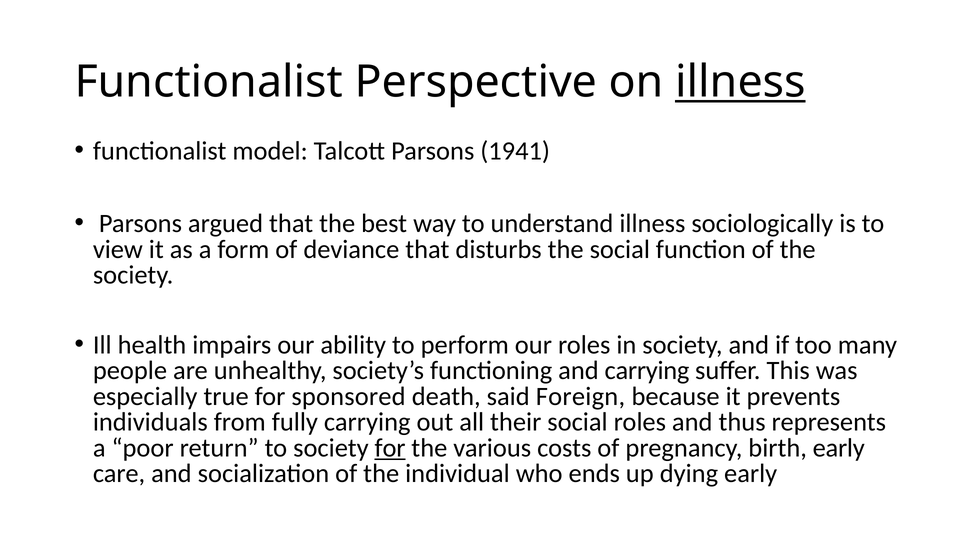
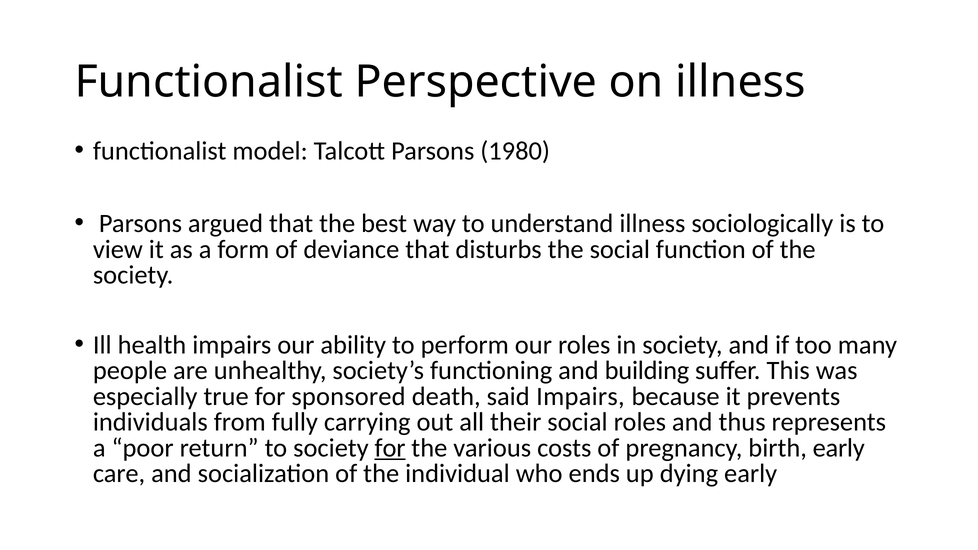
illness at (740, 82) underline: present -> none
1941: 1941 -> 1980
and carrying: carrying -> building
said Foreign: Foreign -> Impairs
